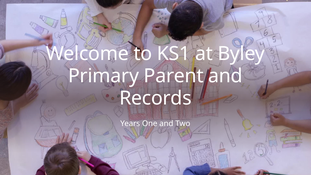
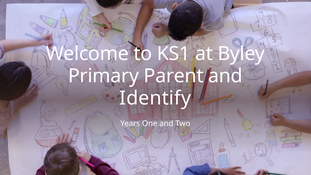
Records: Records -> Identify
